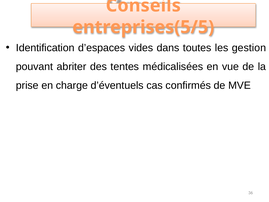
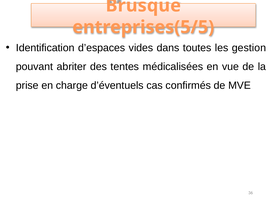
Conseils: Conseils -> Brusque
